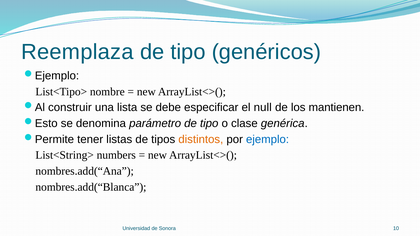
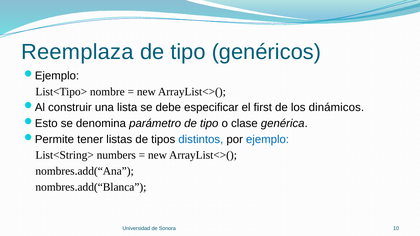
null: null -> first
mantienen: mantienen -> dinámicos
distintos colour: orange -> blue
